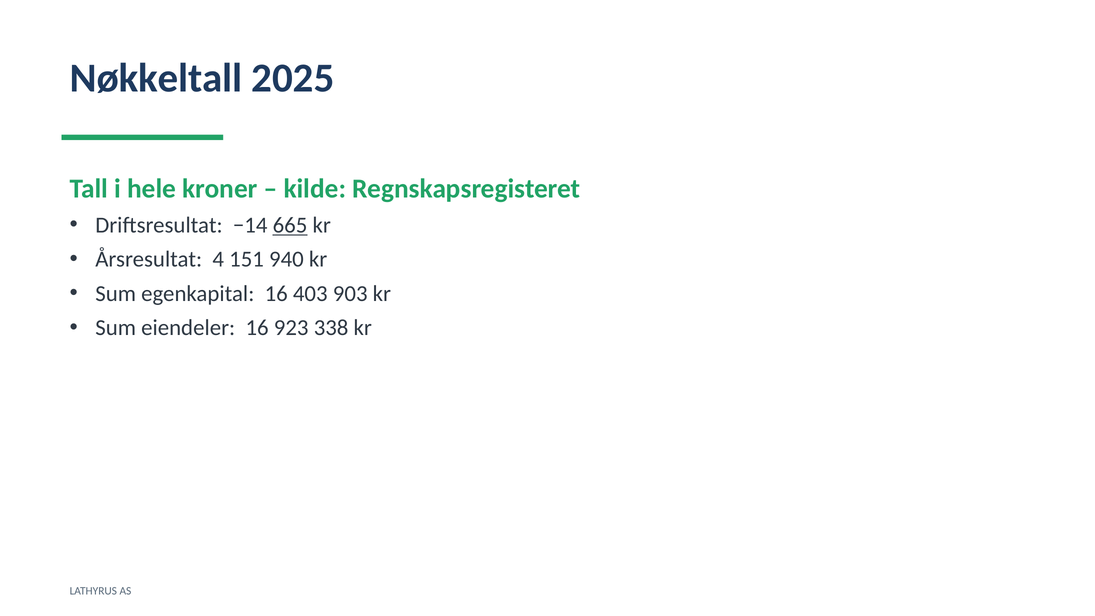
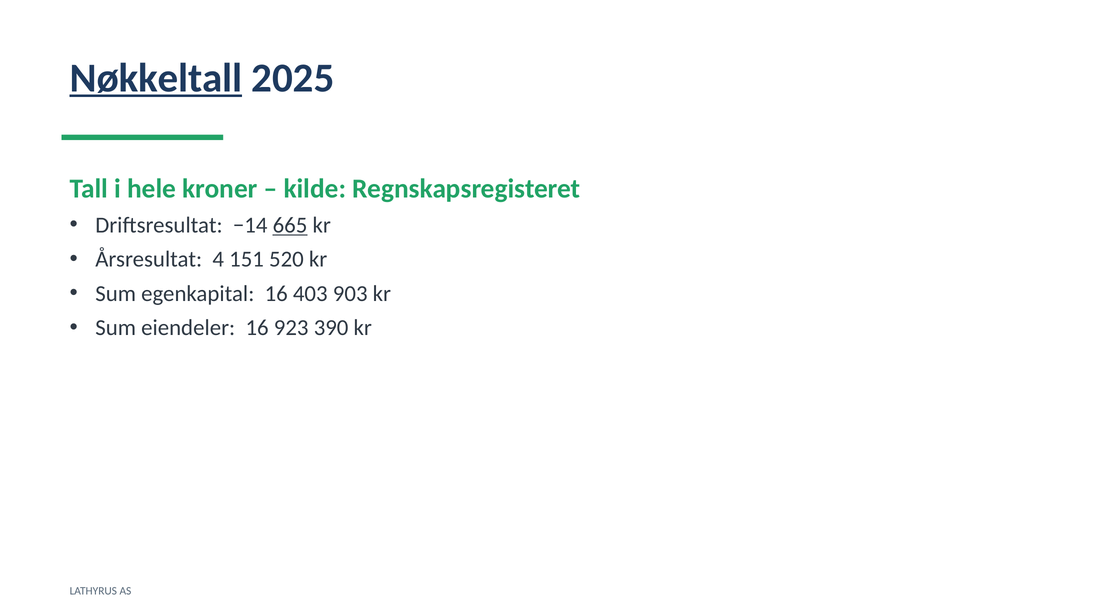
Nøkkeltall underline: none -> present
940: 940 -> 520
338: 338 -> 390
